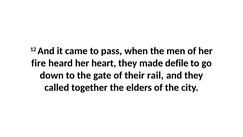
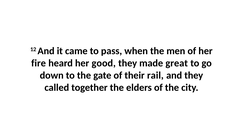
heart: heart -> good
defile: defile -> great
